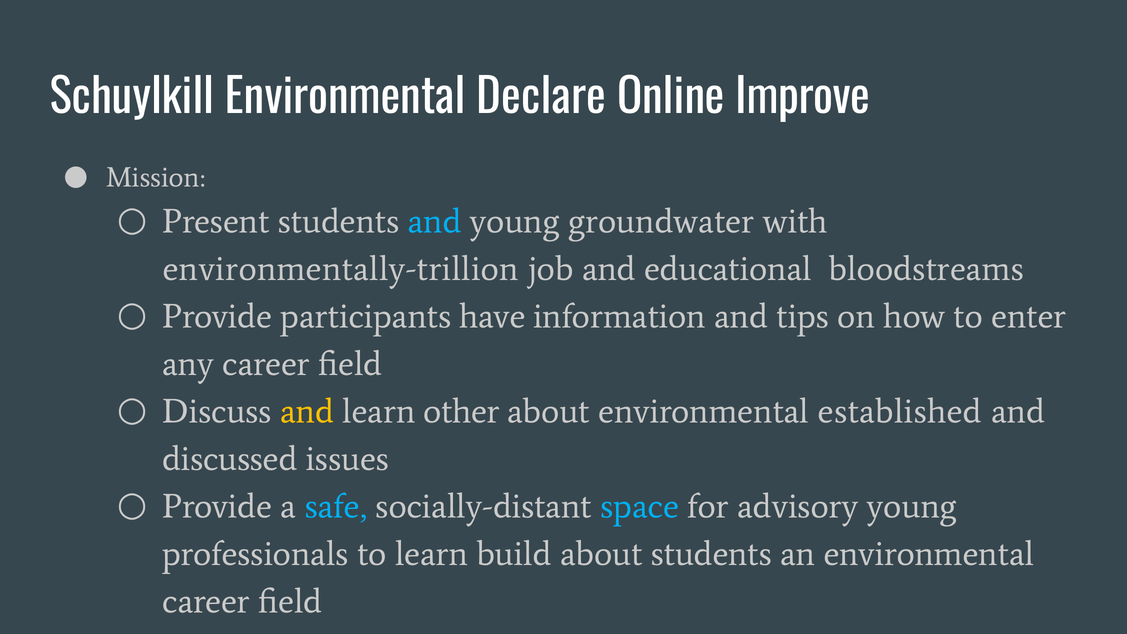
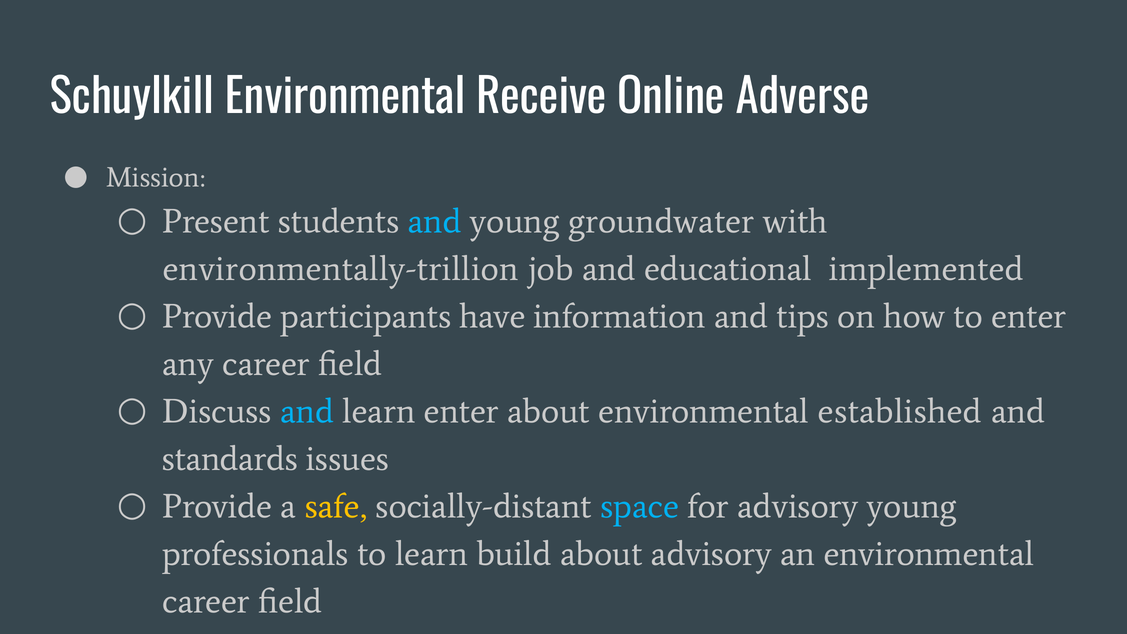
Declare: Declare -> Receive
Improve: Improve -> Adverse
bloodstreams: bloodstreams -> implemented
and at (307, 411) colour: yellow -> light blue
learn other: other -> enter
discussed: discussed -> standards
safe colour: light blue -> yellow
about students: students -> advisory
